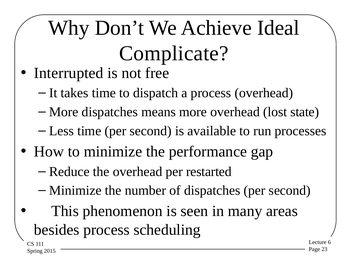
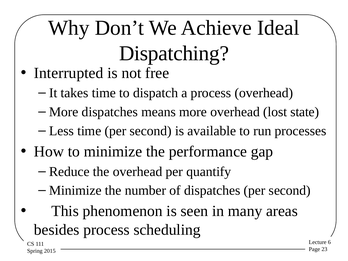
Complicate: Complicate -> Dispatching
restarted: restarted -> quantify
